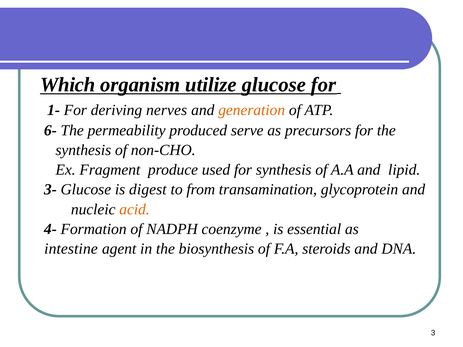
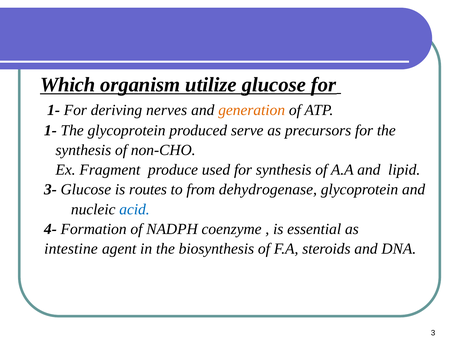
6- at (50, 130): 6- -> 1-
The permeability: permeability -> glycoprotein
digest: digest -> routes
transamination: transamination -> dehydrogenase
acid colour: orange -> blue
